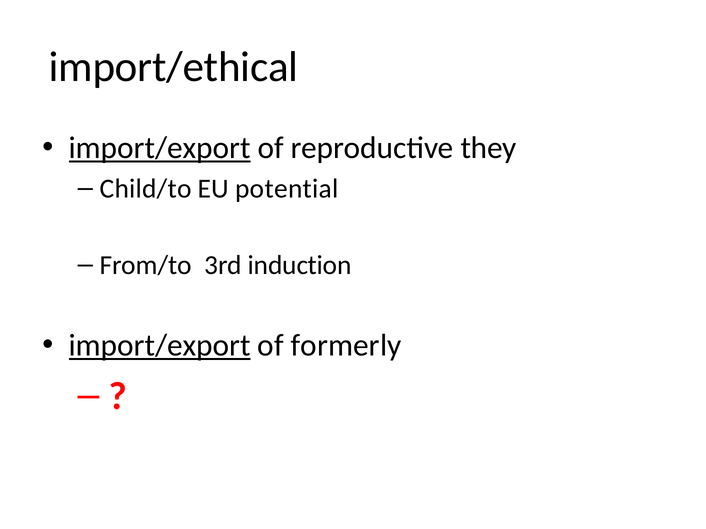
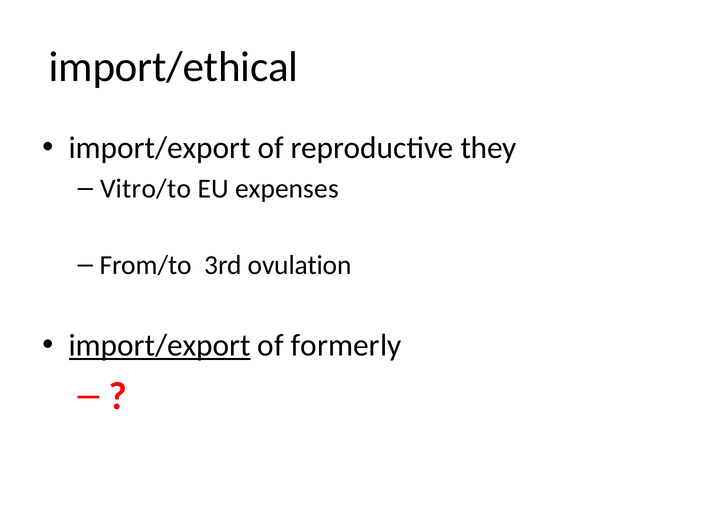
import/export at (160, 148) underline: present -> none
Child/to: Child/to -> Vitro/to
potential: potential -> expenses
induction: induction -> ovulation
